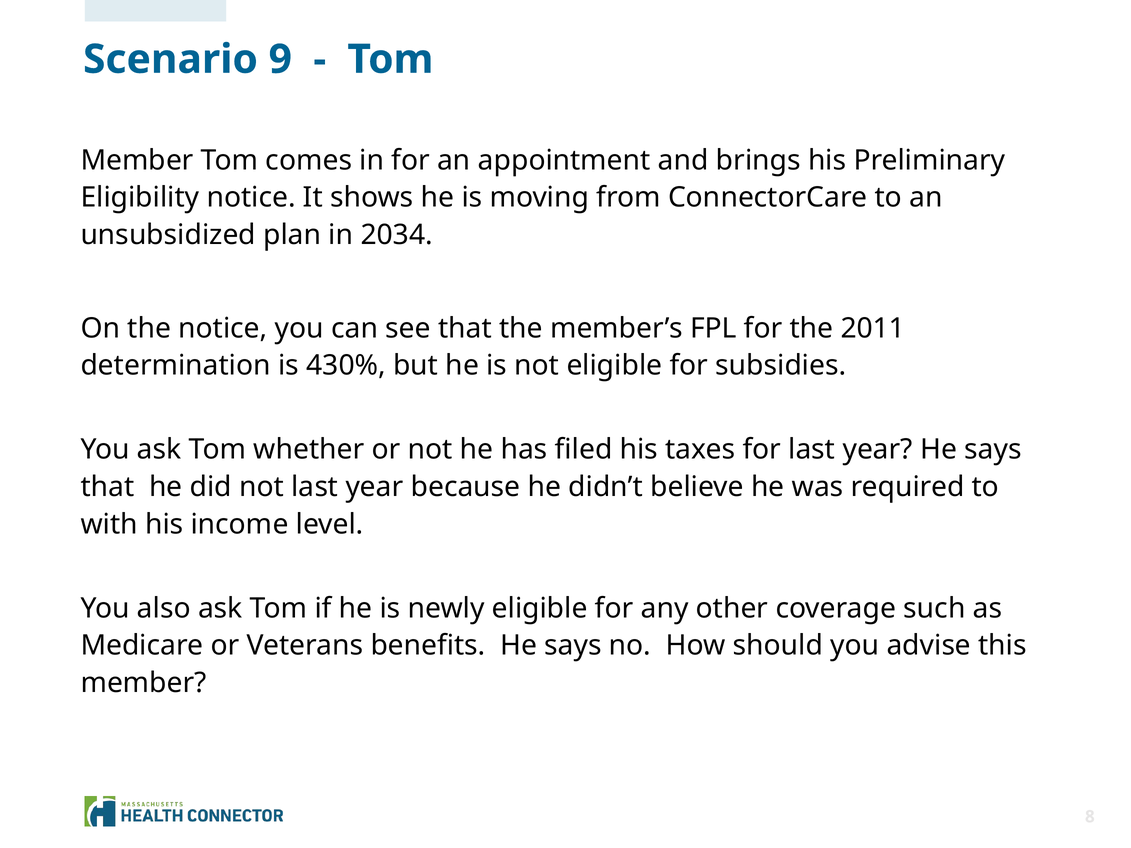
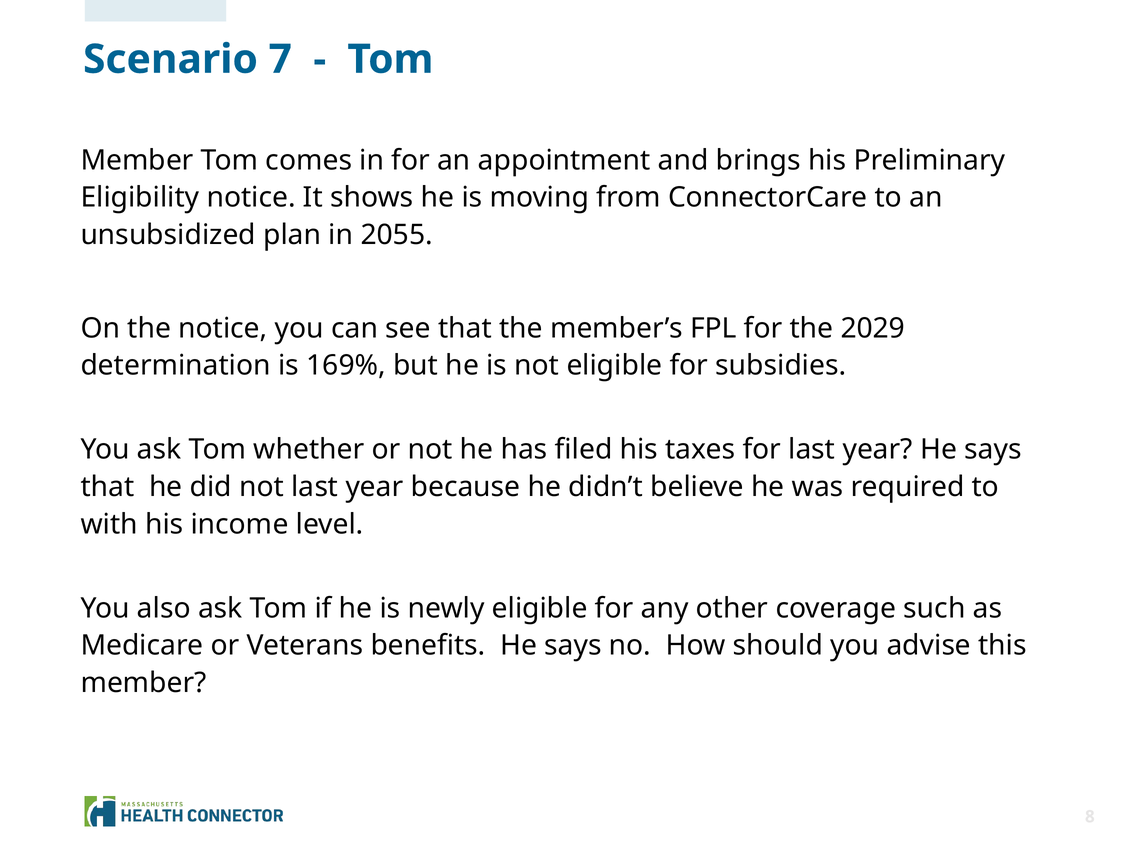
9: 9 -> 7
2034: 2034 -> 2055
2011: 2011 -> 2029
430%: 430% -> 169%
